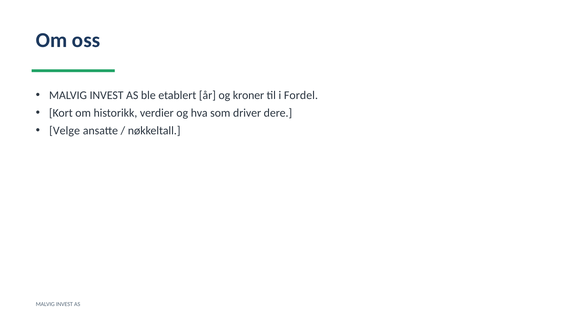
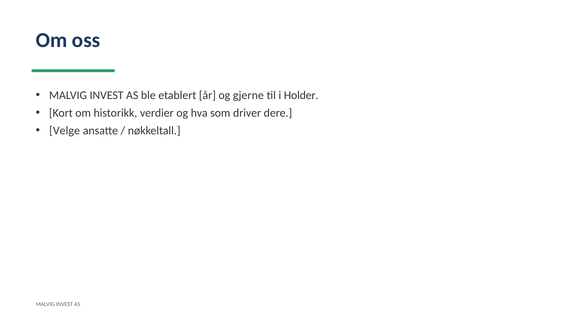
kroner: kroner -> gjerne
Fordel: Fordel -> Holder
